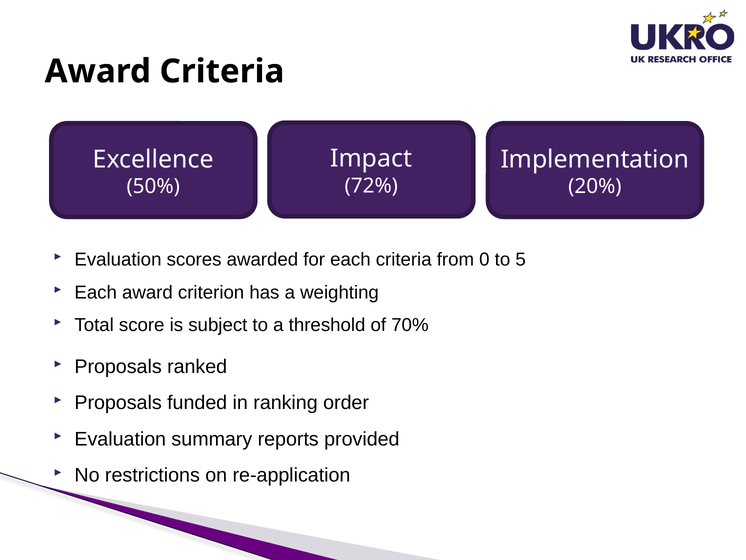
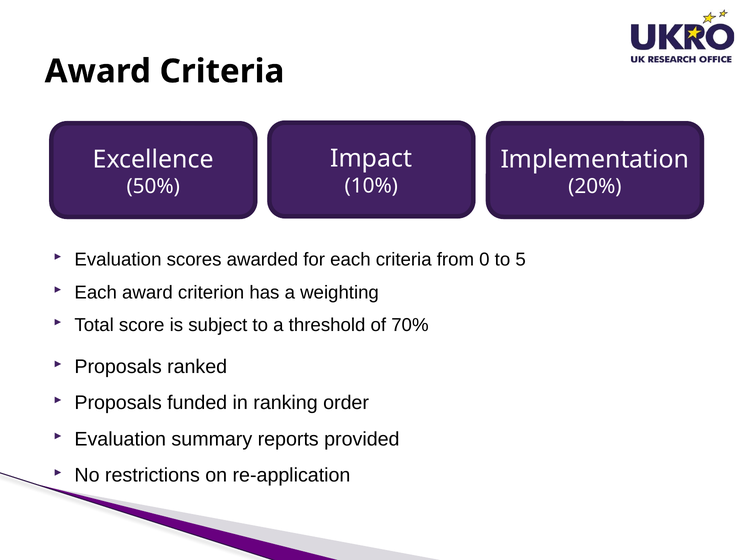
72%: 72% -> 10%
